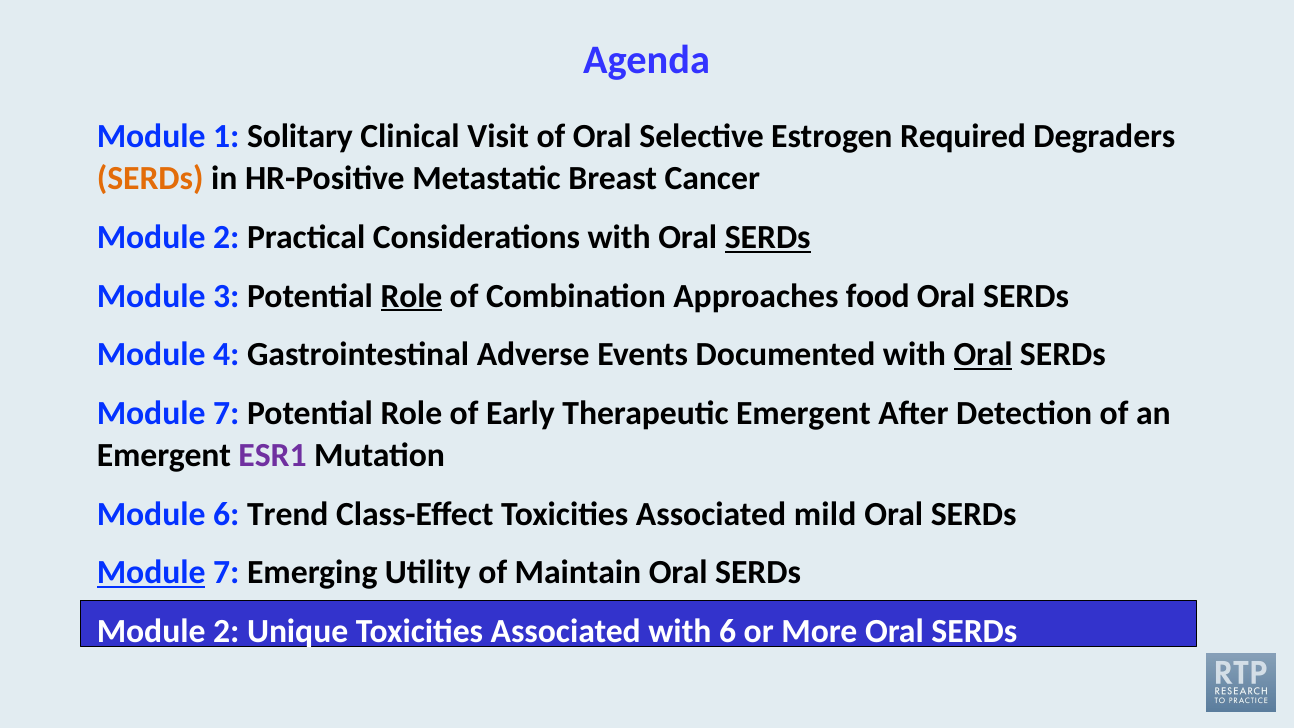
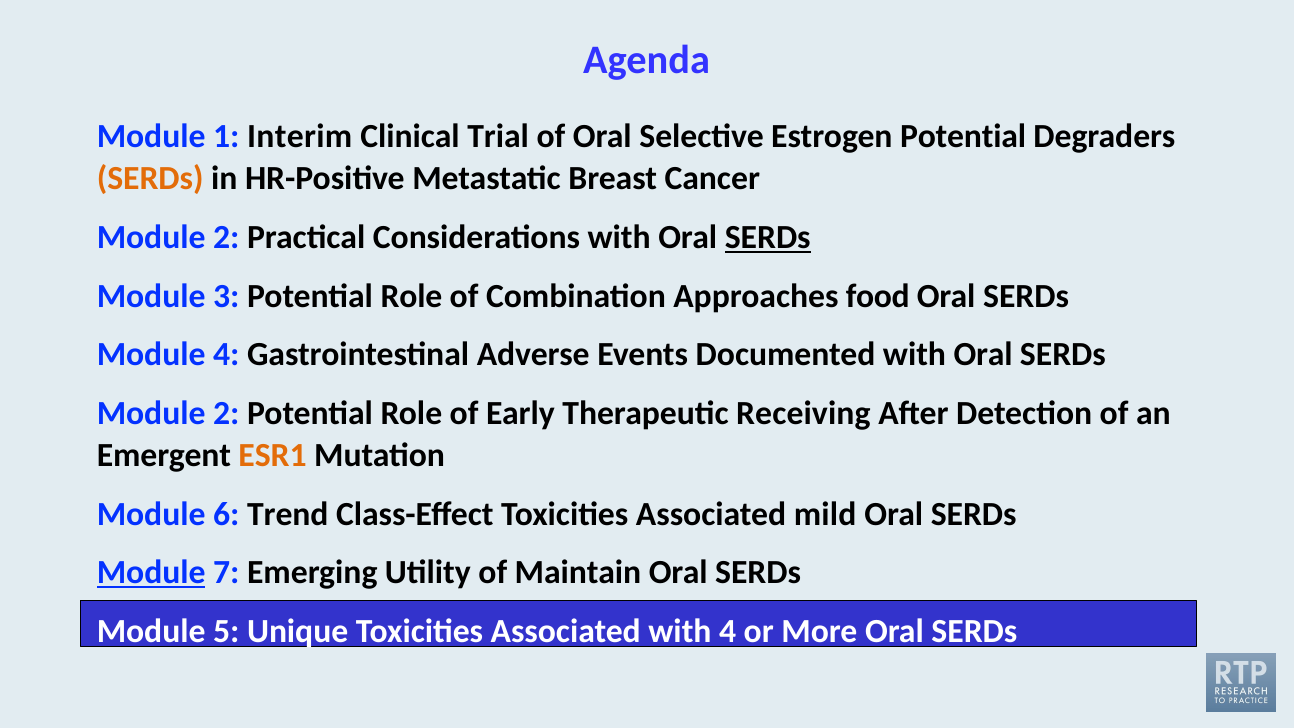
Solitary: Solitary -> Interim
Visit: Visit -> Trial
Estrogen Required: Required -> Potential
Role at (411, 296) underline: present -> none
Oral at (983, 354) underline: present -> none
7 at (226, 413): 7 -> 2
Therapeutic Emergent: Emergent -> Receiving
ESR1 colour: purple -> orange
2 at (226, 631): 2 -> 5
with 6: 6 -> 4
